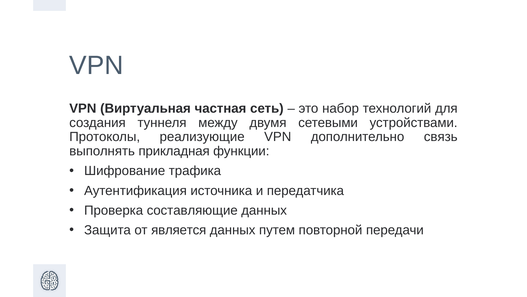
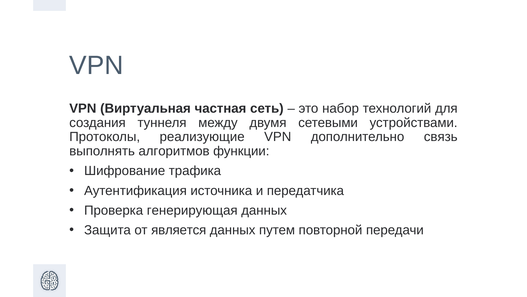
прикладная: прикладная -> алгоритмов
составляющие: составляющие -> генерирующая
